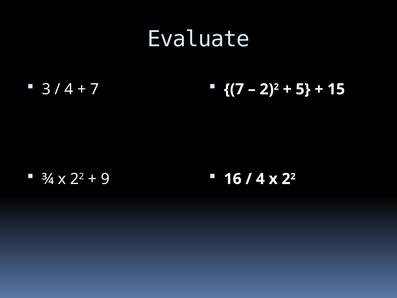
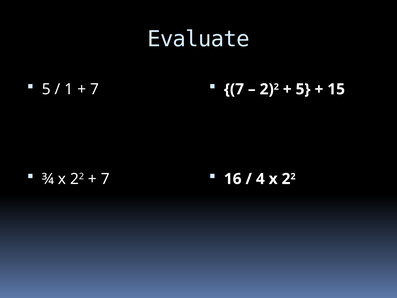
3 at (46, 89): 3 -> 5
4 at (69, 89): 4 -> 1
9 at (105, 179): 9 -> 7
